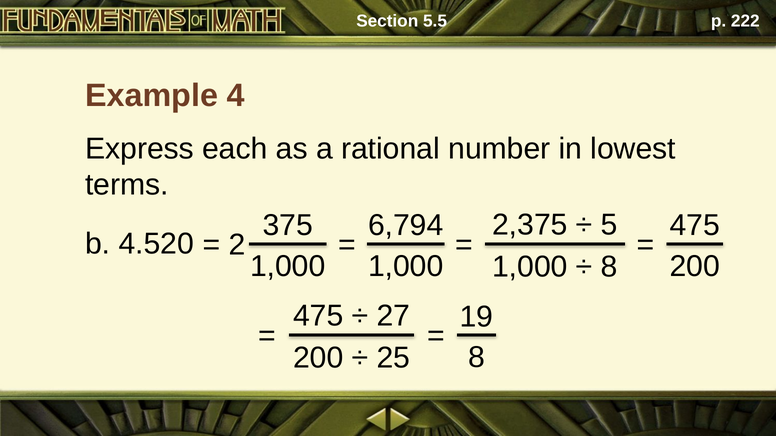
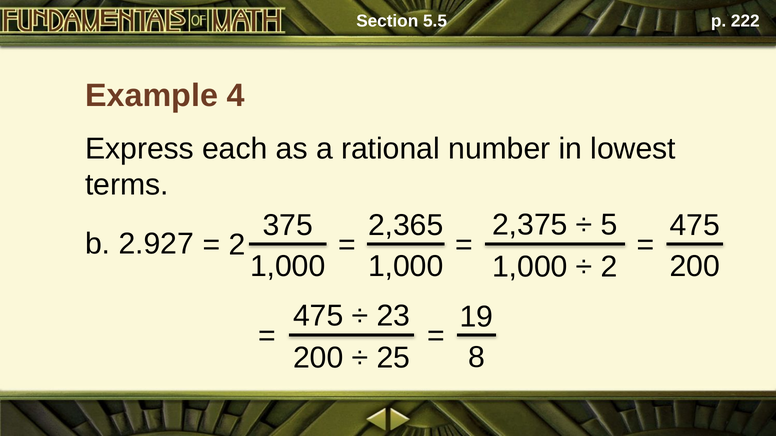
6,794: 6,794 -> 2,365
4.520: 4.520 -> 2.927
8 at (609, 267): 8 -> 2
27: 27 -> 23
